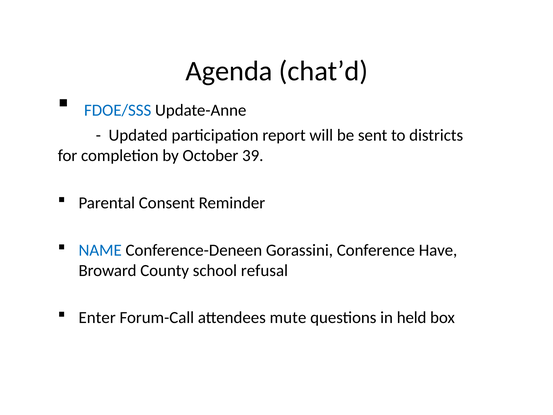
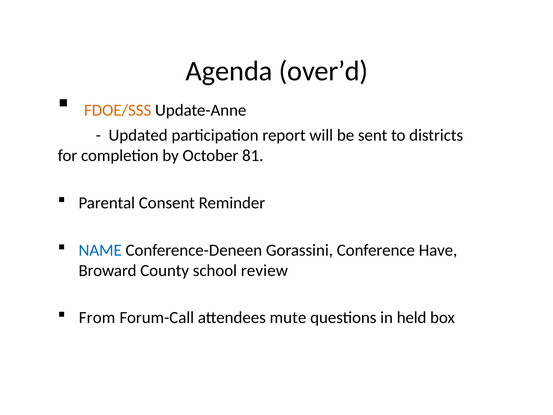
chat’d: chat’d -> over’d
FDOE/SSS colour: blue -> orange
39: 39 -> 81
refusal: refusal -> review
Enter: Enter -> From
